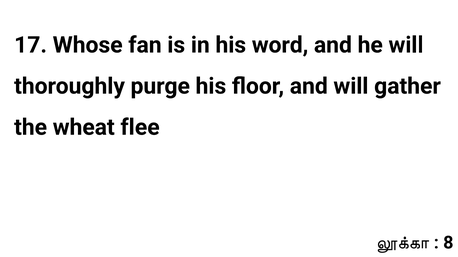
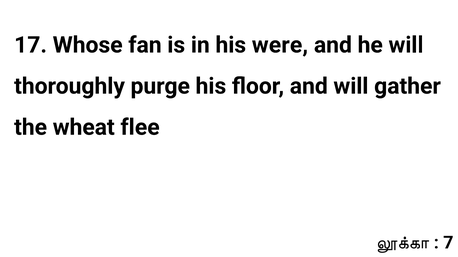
word: word -> were
8: 8 -> 7
